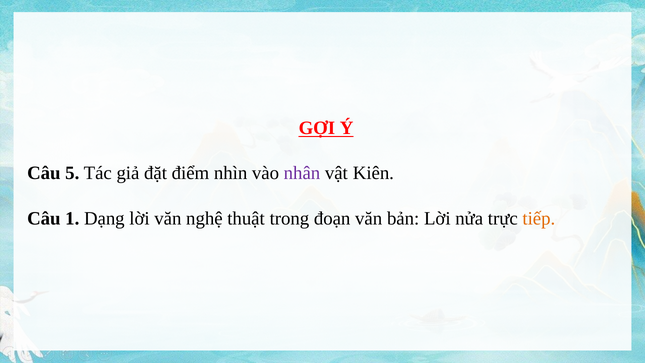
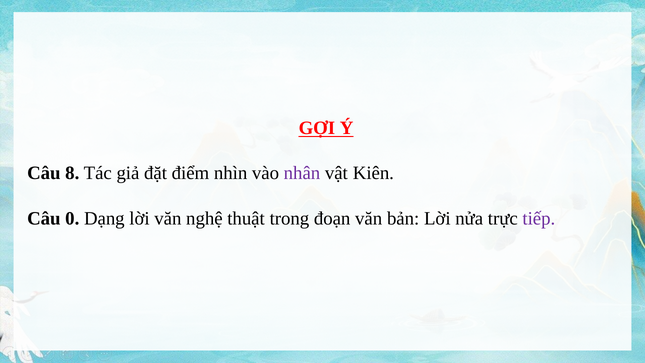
5: 5 -> 8
1: 1 -> 0
tiếp colour: orange -> purple
